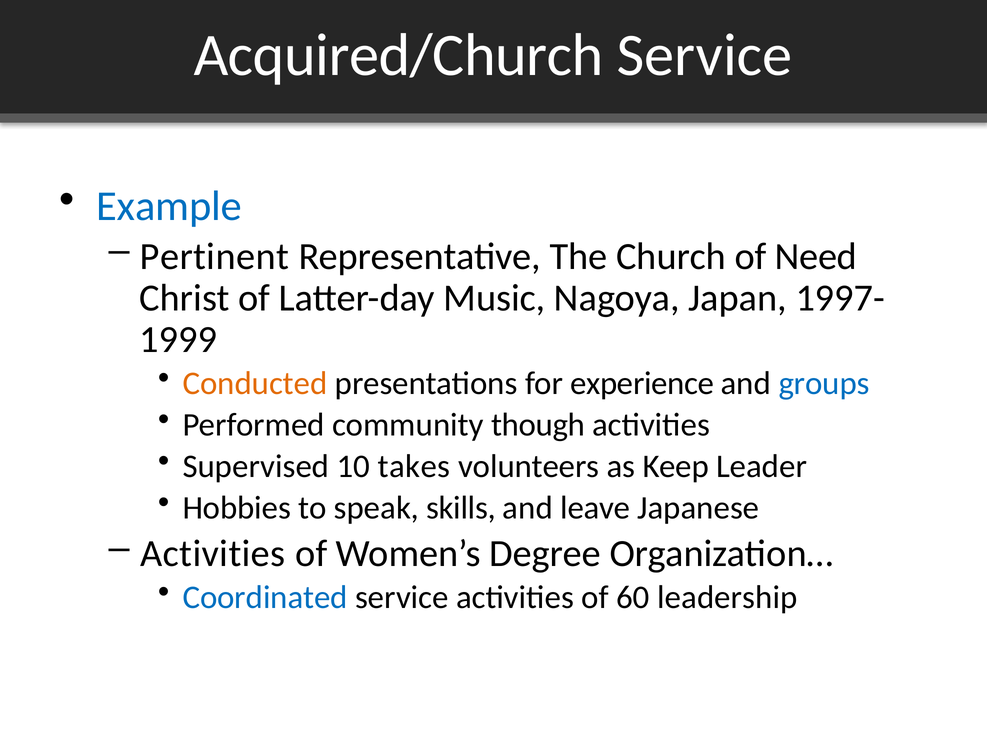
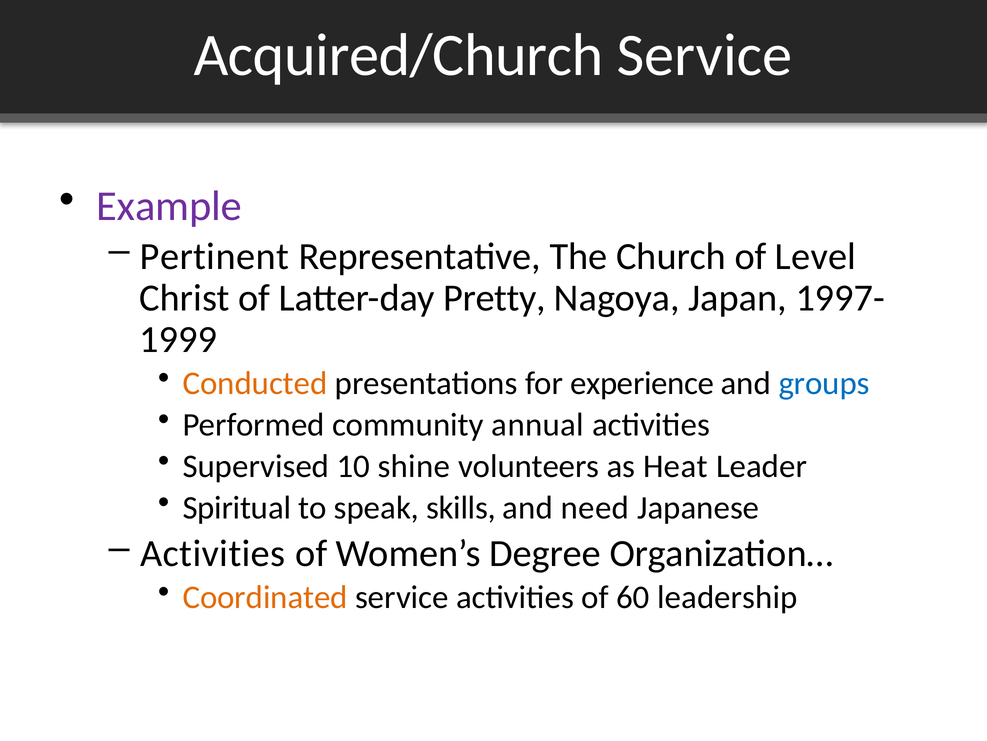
Example colour: blue -> purple
Need: Need -> Level
Music: Music -> Pretty
though: though -> annual
takes: takes -> shine
Keep: Keep -> Heat
Hobbies: Hobbies -> Spiritual
leave: leave -> need
Coordinated colour: blue -> orange
